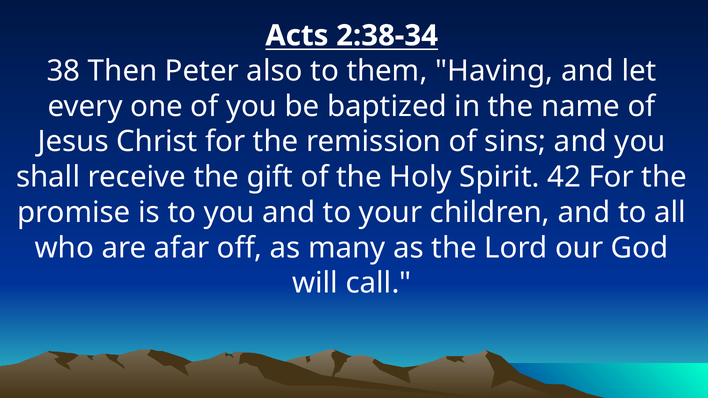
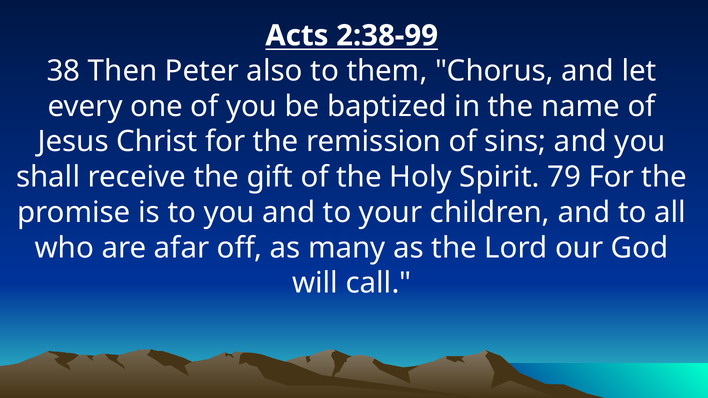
2:38-34: 2:38-34 -> 2:38-99
Having: Having -> Chorus
42: 42 -> 79
